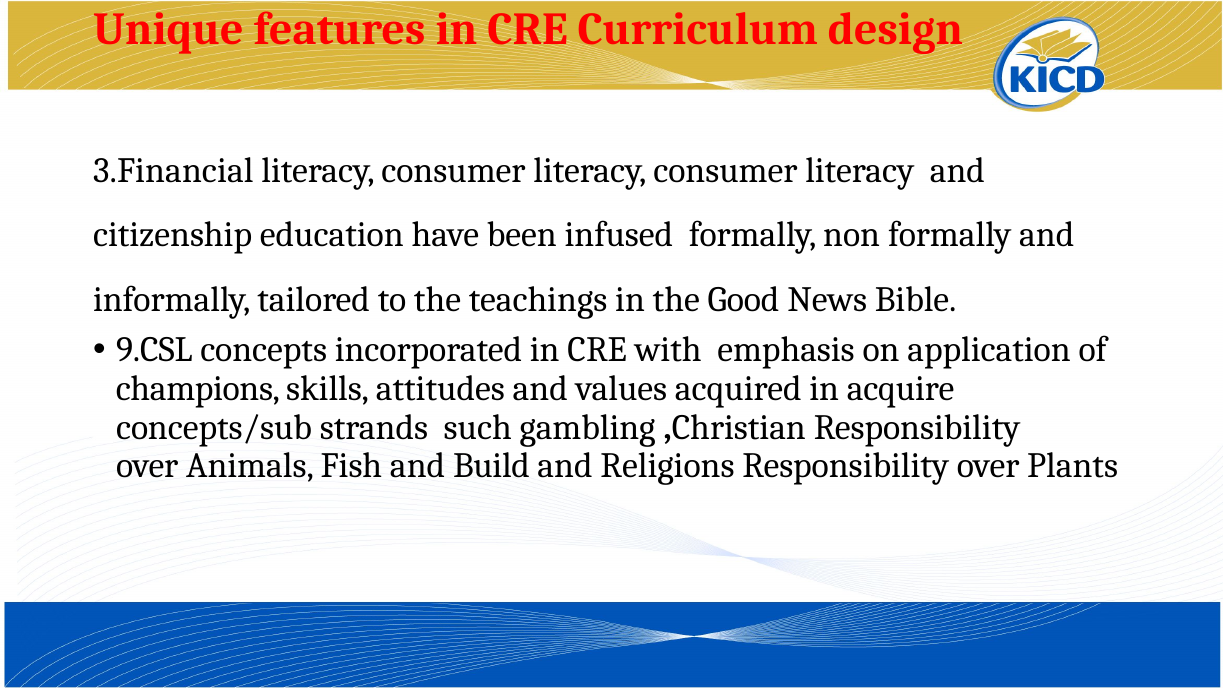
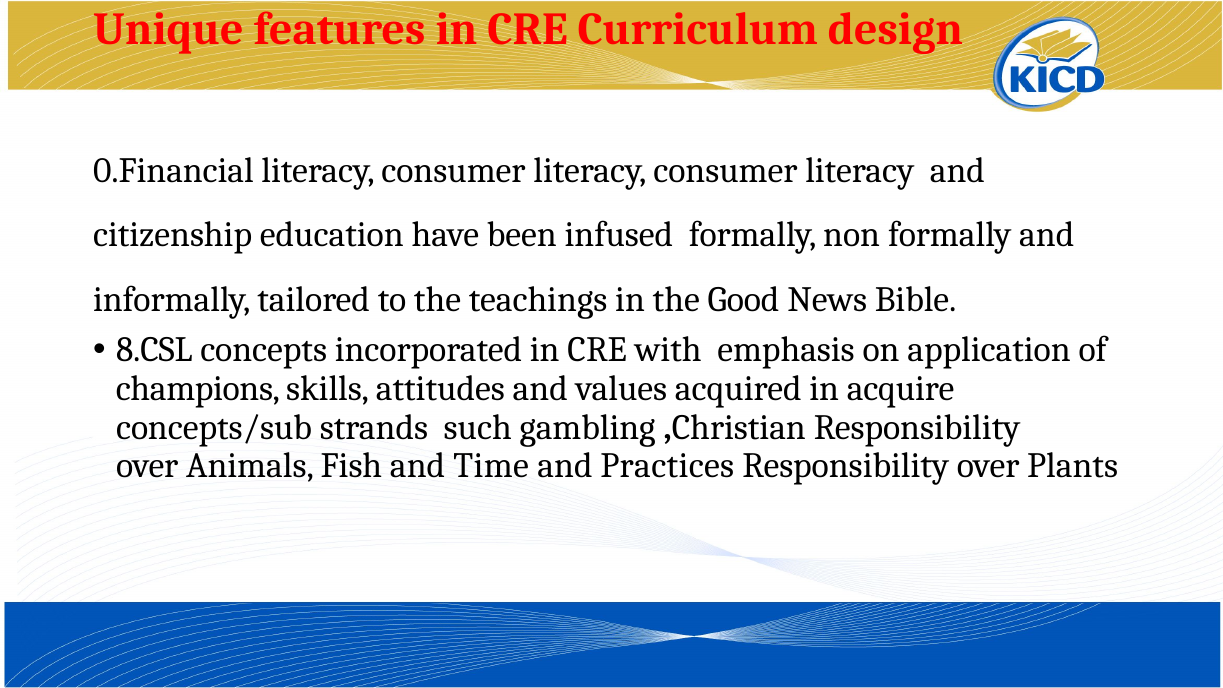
3.Financial: 3.Financial -> 0.Financial
9.CSL: 9.CSL -> 8.CSL
Build: Build -> Time
Religions: Religions -> Practices
